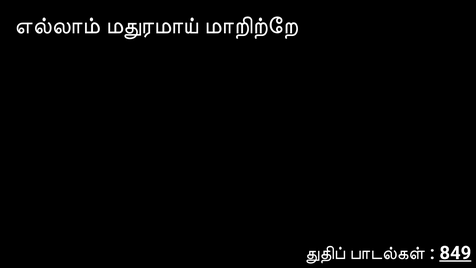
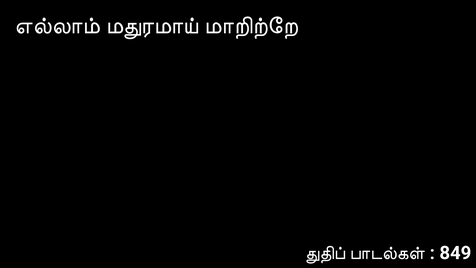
849 underline: present -> none
